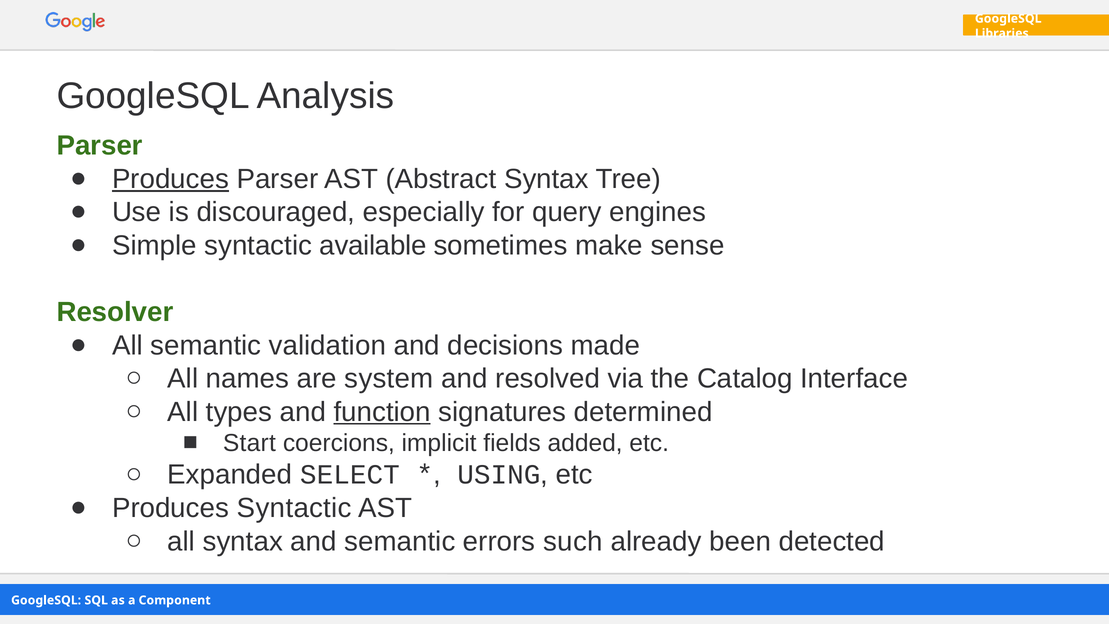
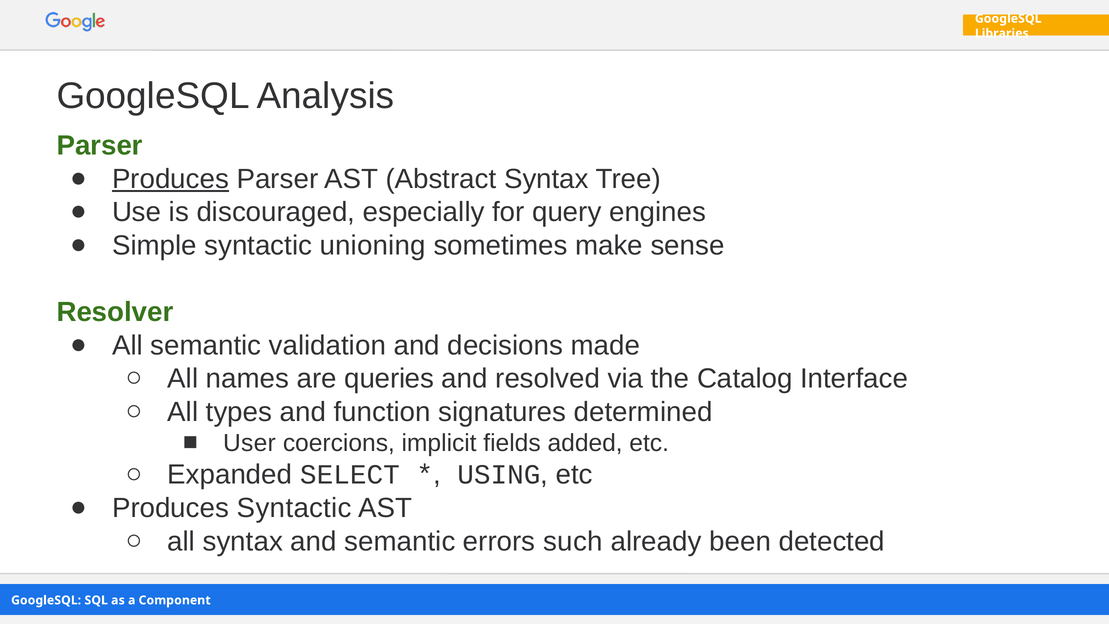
available: available -> unioning
system: system -> queries
function underline: present -> none
Start: Start -> User
